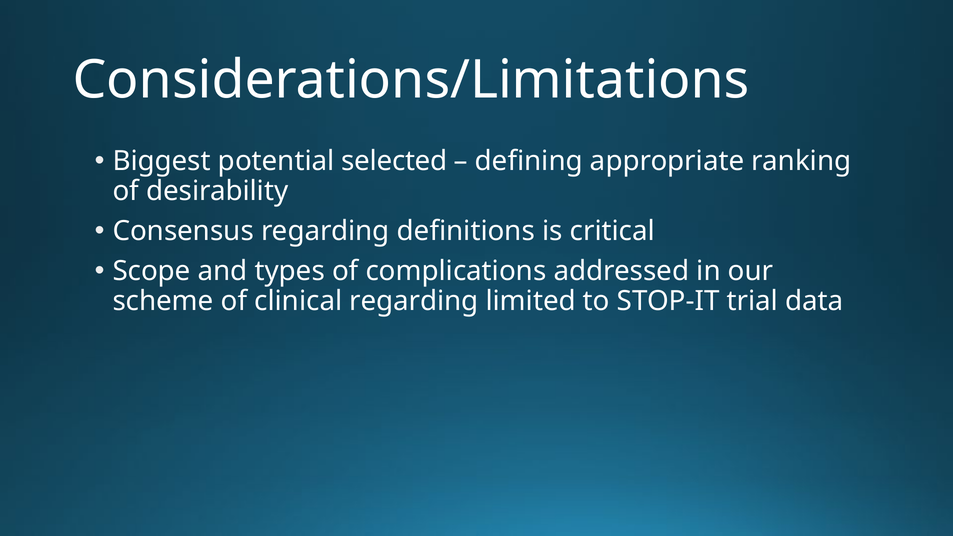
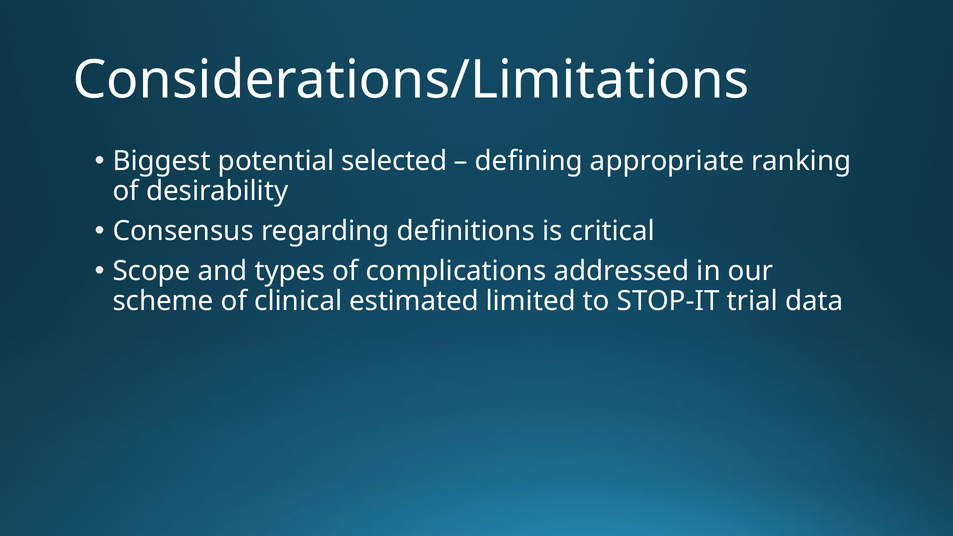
clinical regarding: regarding -> estimated
